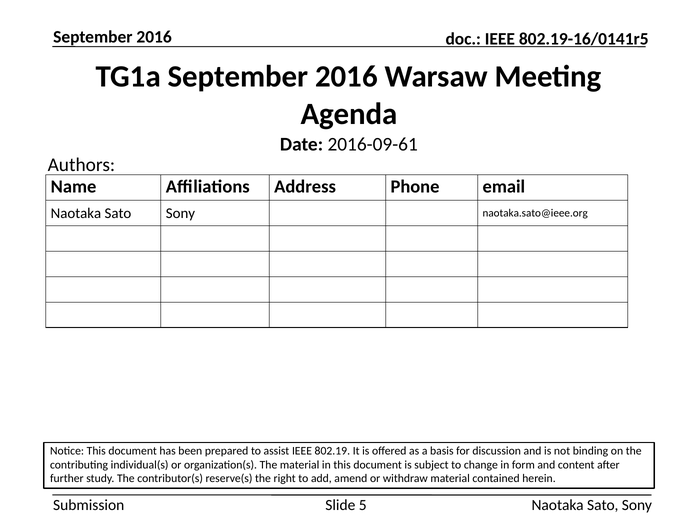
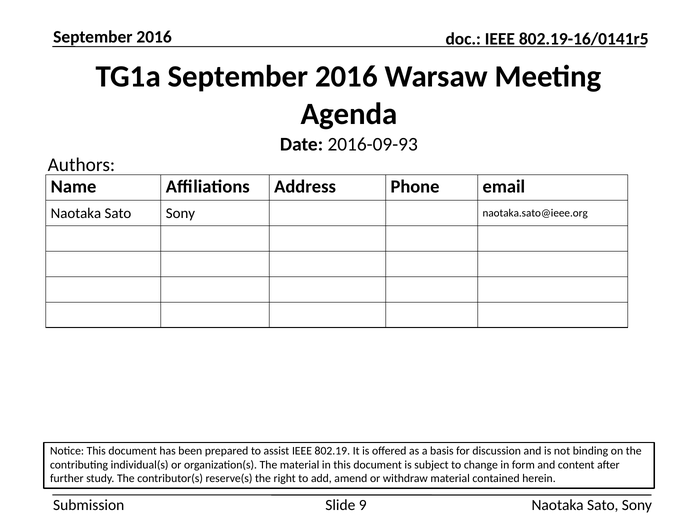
2016-09-61: 2016-09-61 -> 2016-09-93
5: 5 -> 9
